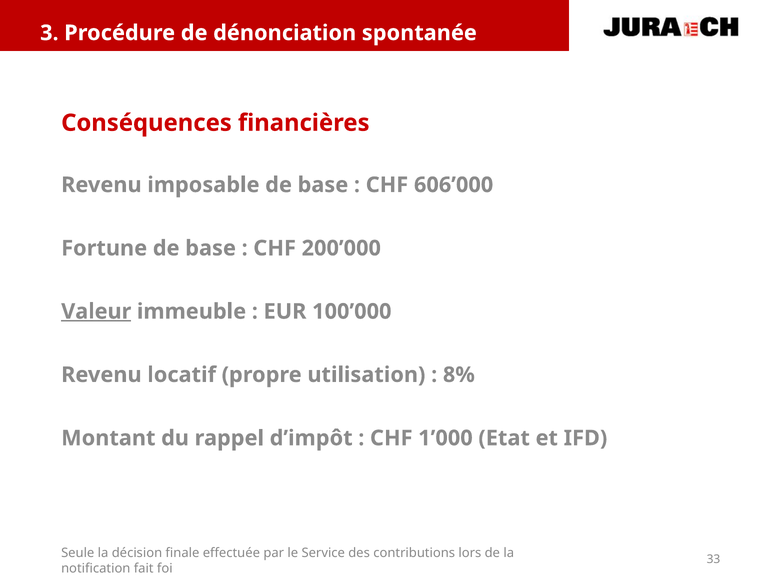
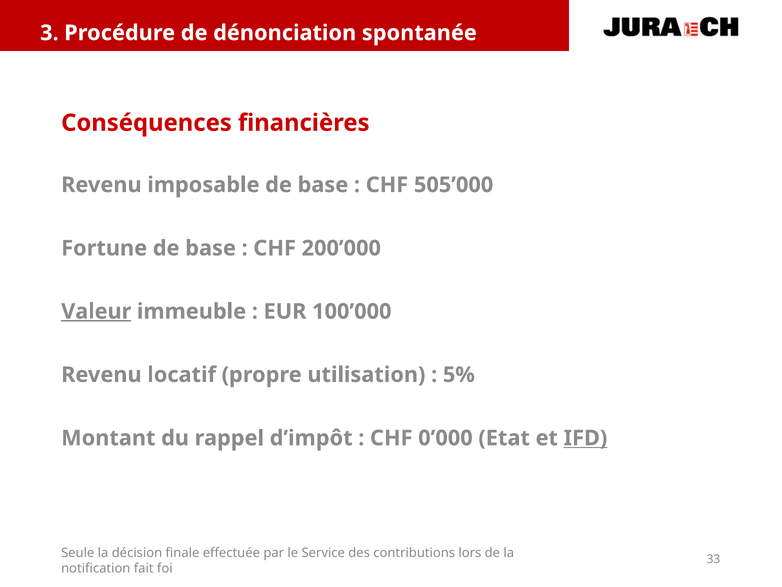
606’000: 606’000 -> 505’000
8%: 8% -> 5%
1’000: 1’000 -> 0’000
IFD underline: none -> present
